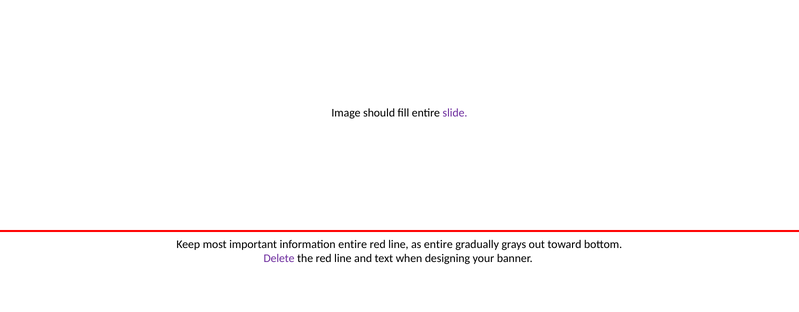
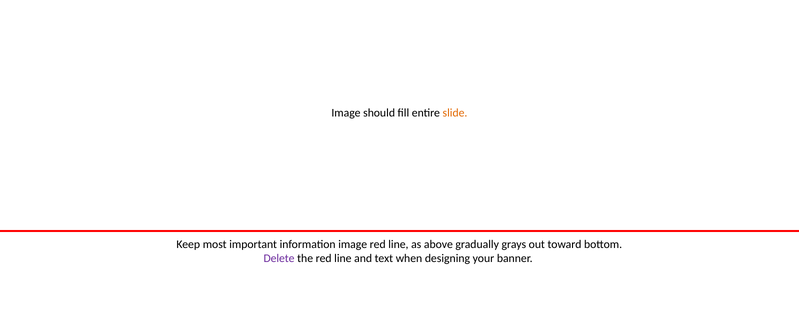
slide colour: purple -> orange
information entire: entire -> image
as entire: entire -> above
